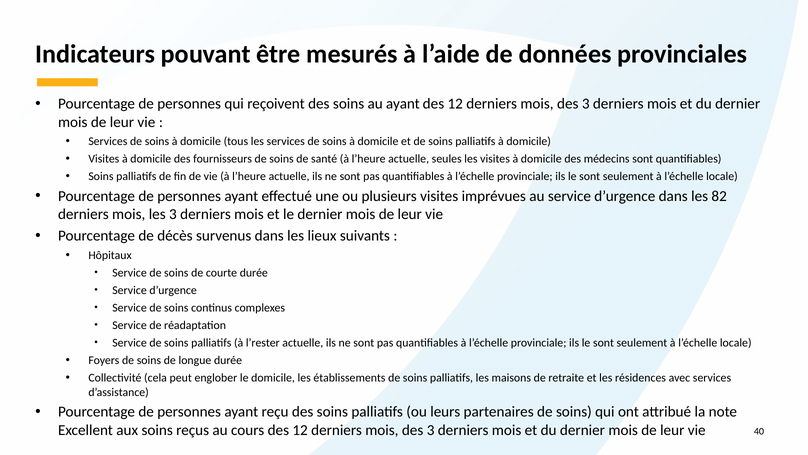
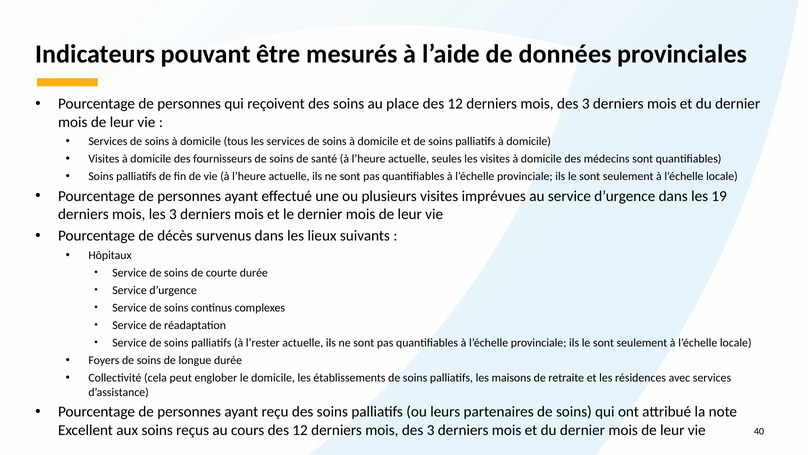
au ayant: ayant -> place
82: 82 -> 19
